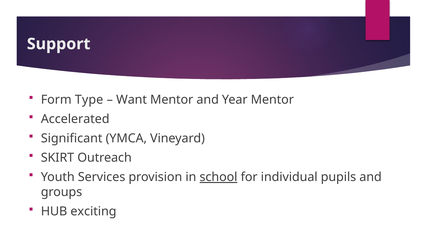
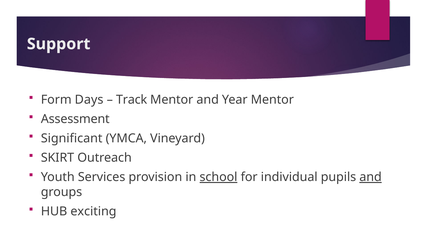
Type: Type -> Days
Want: Want -> Track
Accelerated: Accelerated -> Assessment
and at (371, 177) underline: none -> present
